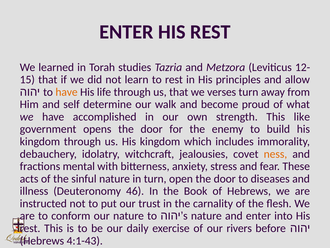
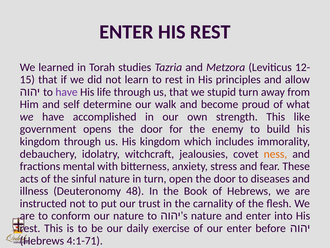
have at (67, 92) colour: orange -> purple
verses: verses -> stupid
46: 46 -> 48
our rivers: rivers -> enter
4:1-43: 4:1-43 -> 4:1-71
